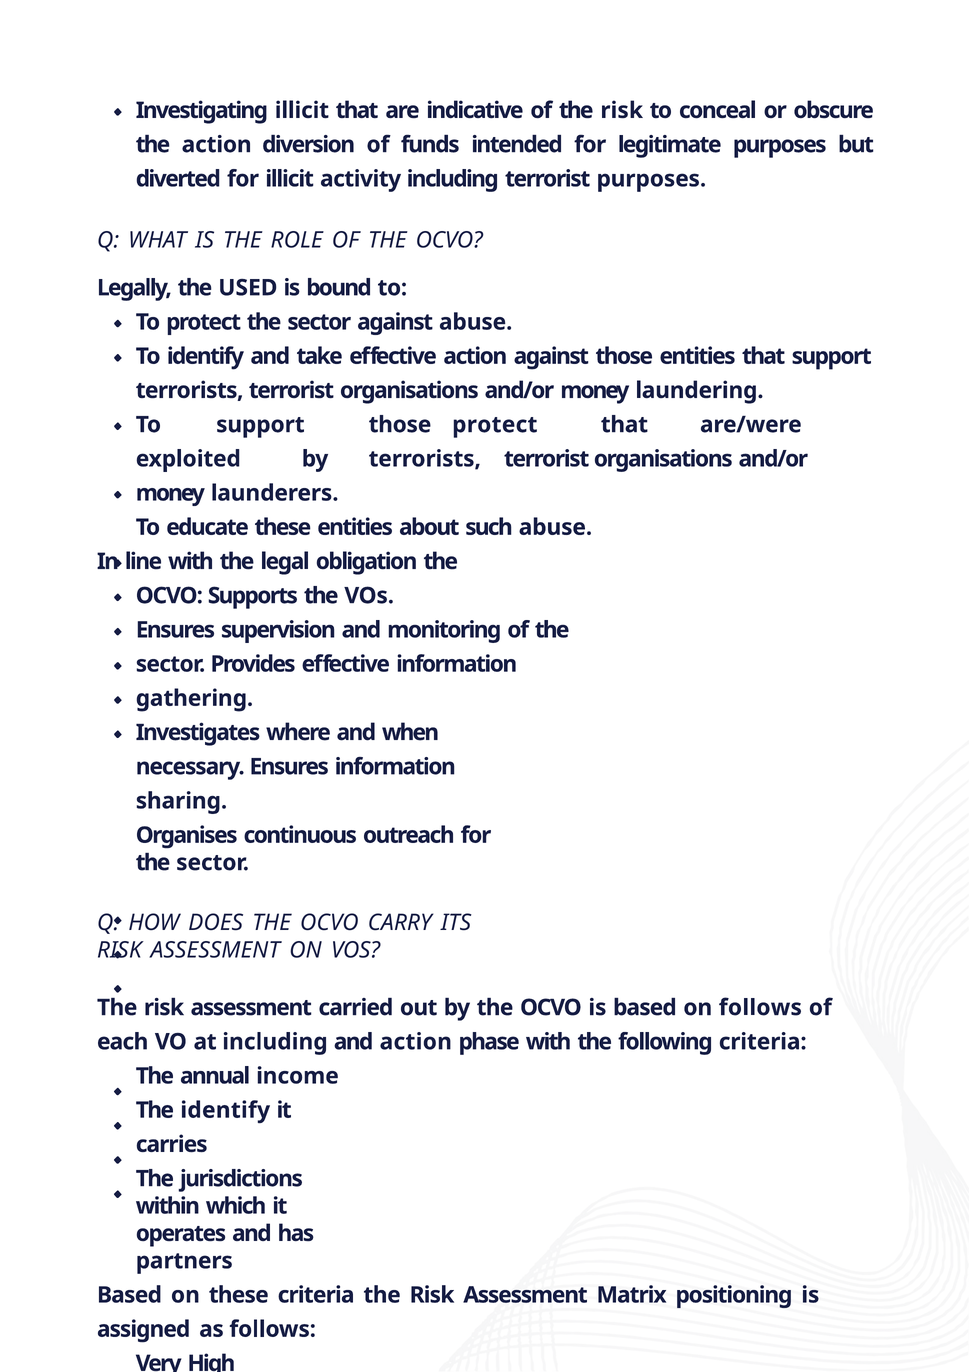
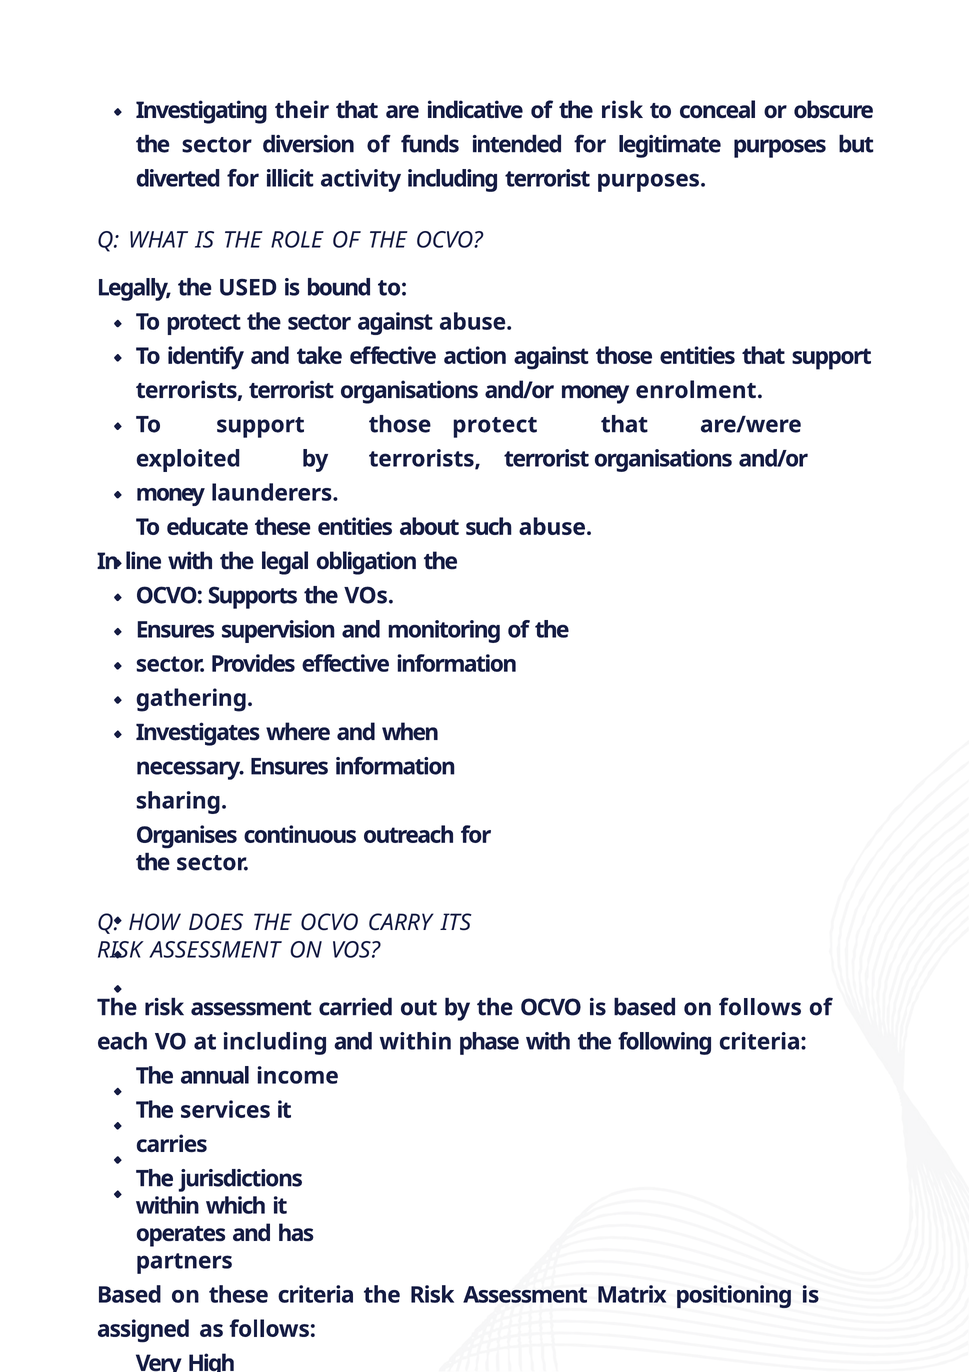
Investigating illicit: illicit -> their
action at (217, 145): action -> sector
laundering: laundering -> enrolment
and action: action -> within
The identify: identify -> services
